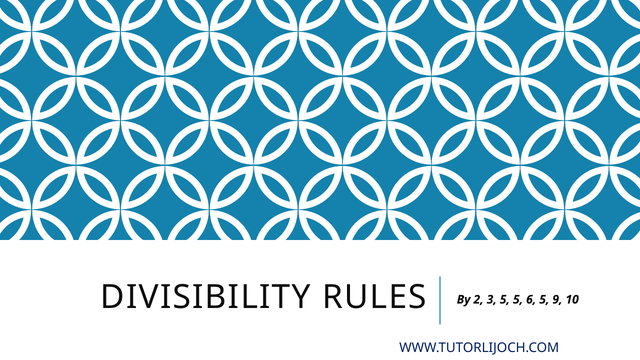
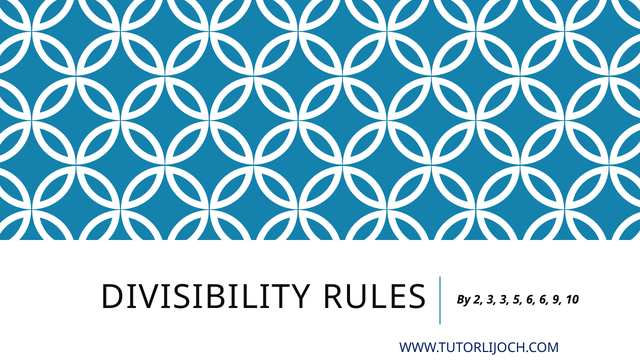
3 5: 5 -> 3
6 5: 5 -> 6
